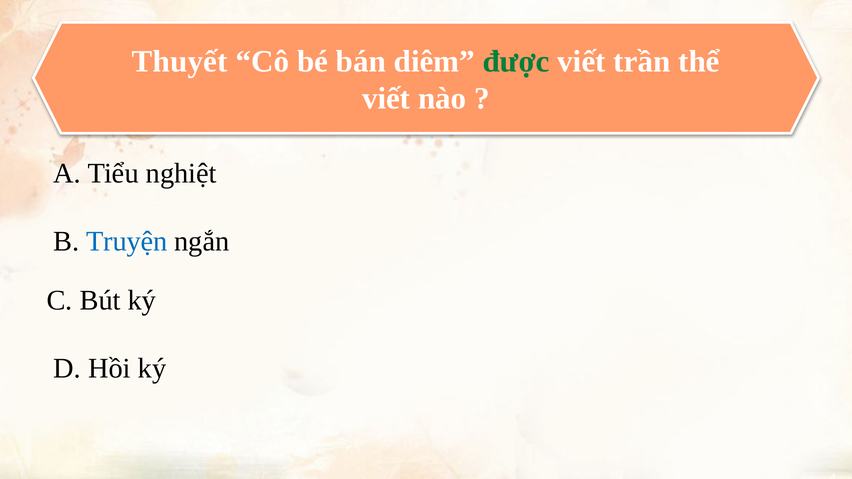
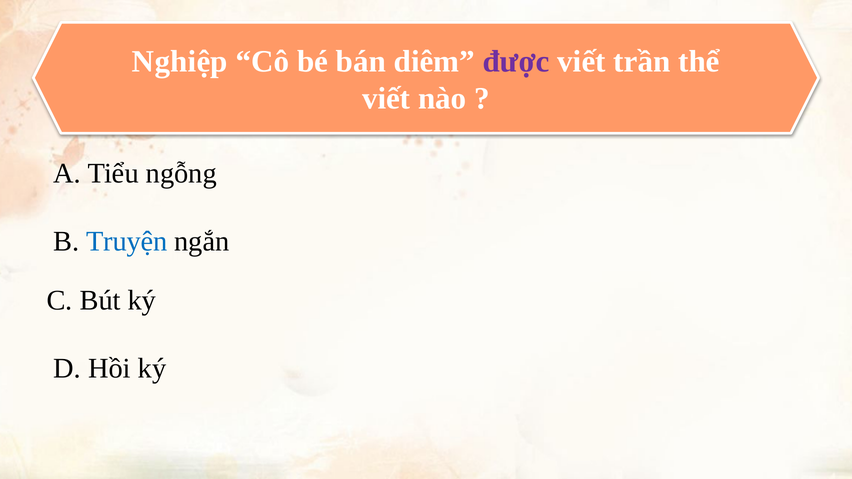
Thuyết: Thuyết -> Nghiệp
được colour: green -> purple
nghiệt: nghiệt -> ngỗng
